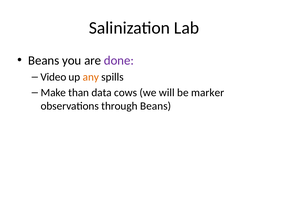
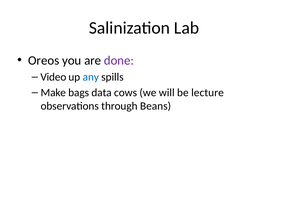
Beans at (44, 60): Beans -> Oreos
any colour: orange -> blue
than: than -> bags
marker: marker -> lecture
